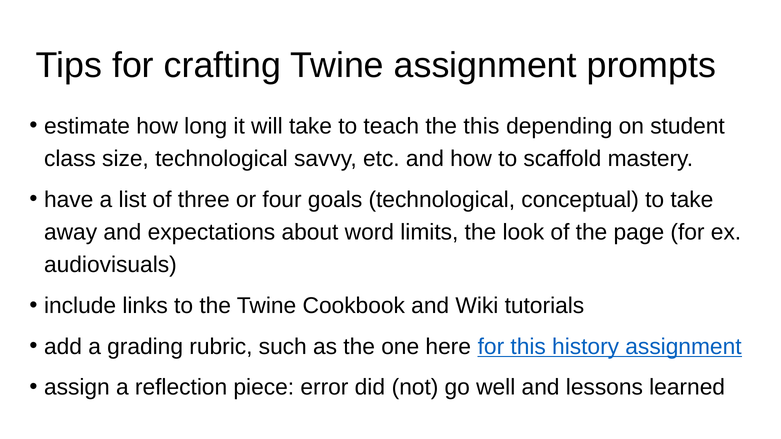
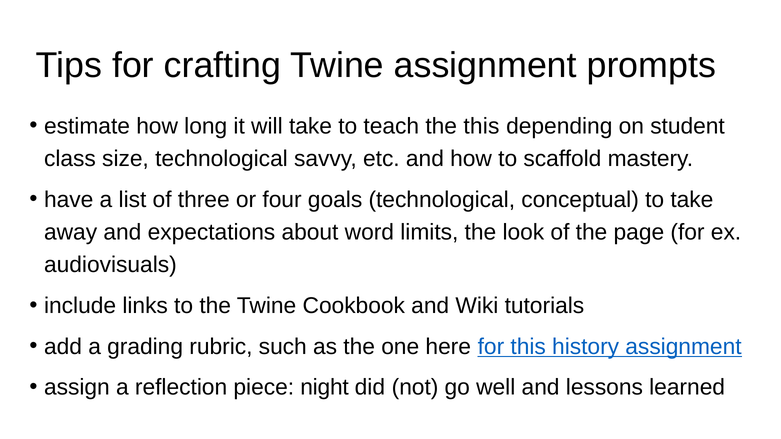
error: error -> night
